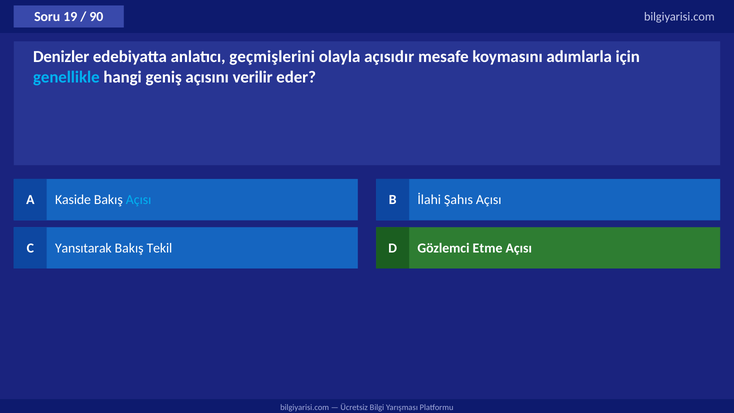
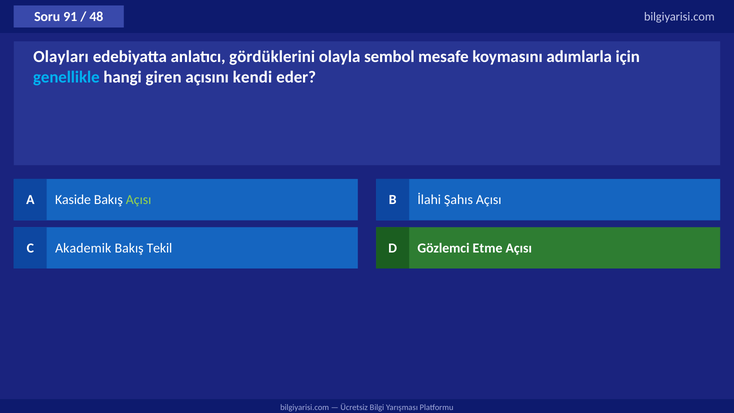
19: 19 -> 91
90: 90 -> 48
Denizler: Denizler -> Olayları
geçmişlerini: geçmişlerini -> gördüklerini
açısıdır: açısıdır -> sembol
geniş: geniş -> giren
verilir: verilir -> kendi
Açısı at (139, 200) colour: light blue -> light green
Yansıtarak: Yansıtarak -> Akademik
